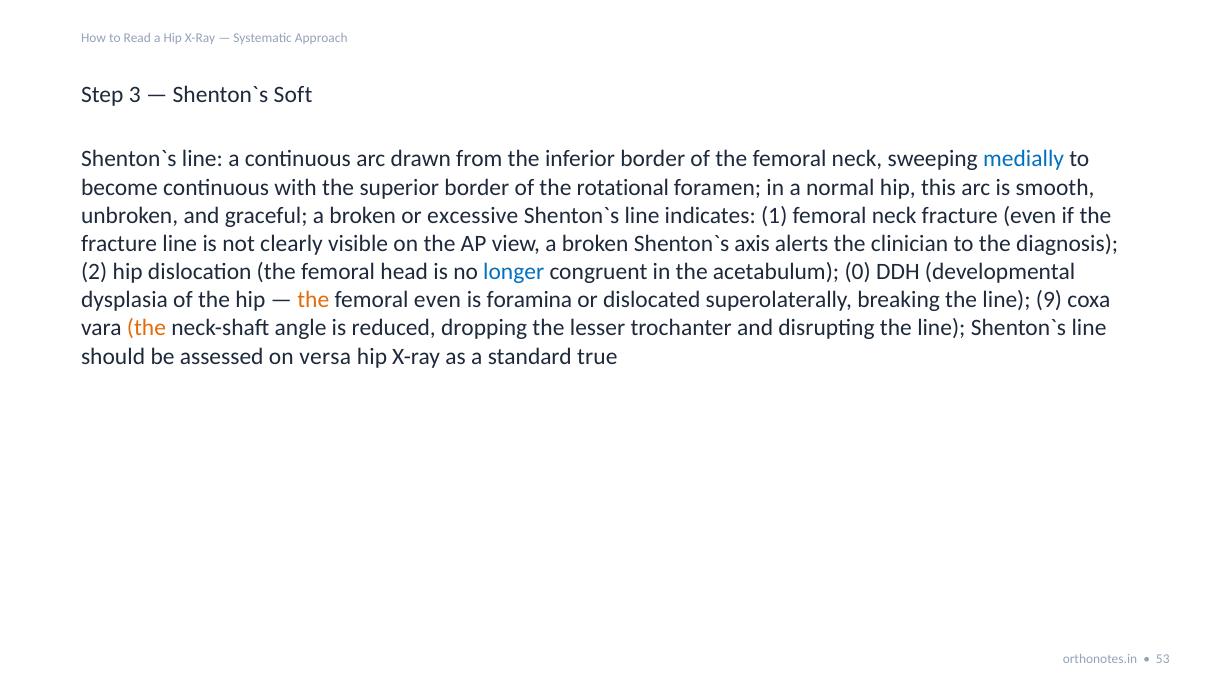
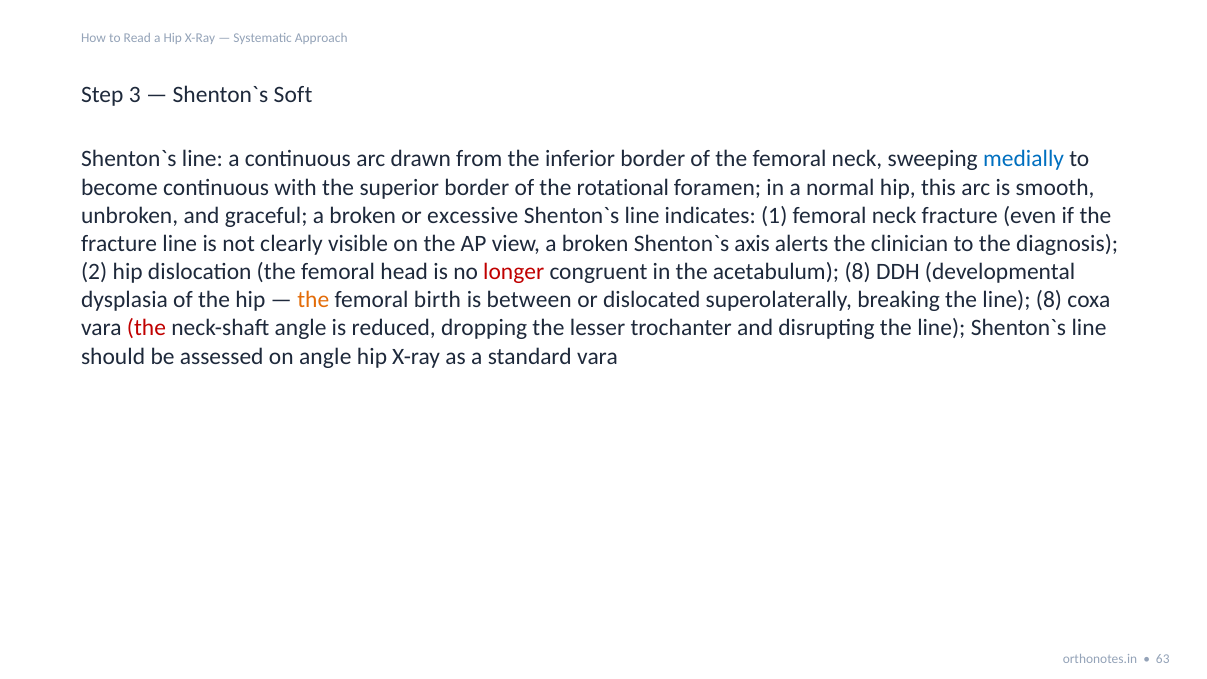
longer colour: blue -> red
acetabulum 0: 0 -> 8
femoral even: even -> birth
foramina: foramina -> between
line 9: 9 -> 8
the at (146, 328) colour: orange -> red
on versa: versa -> angle
standard true: true -> vara
53: 53 -> 63
